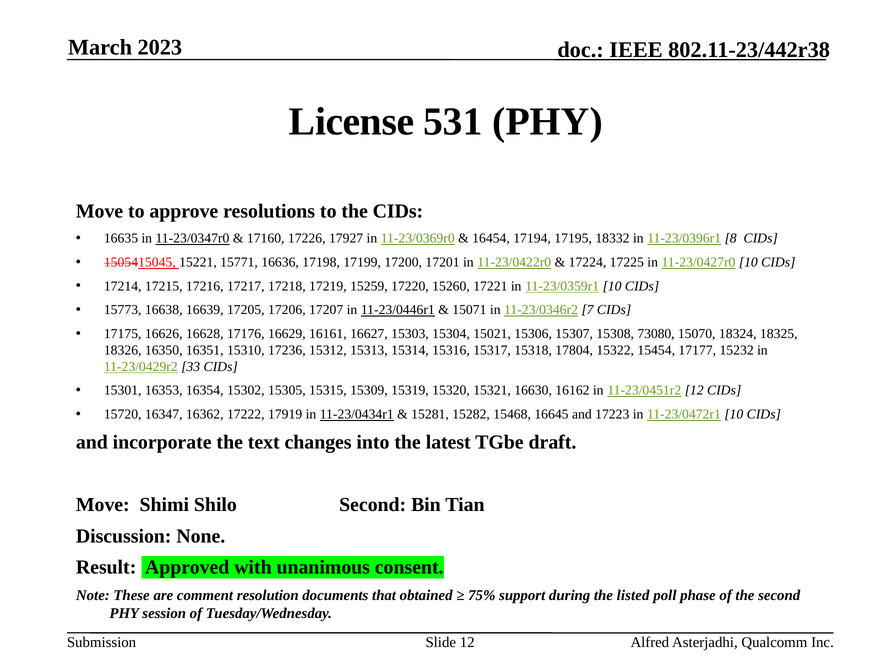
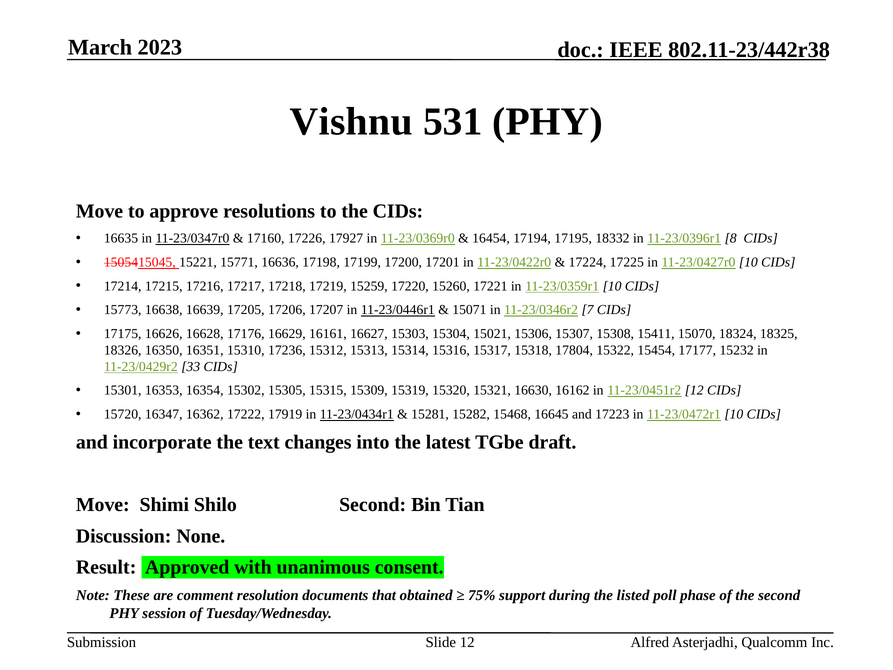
License: License -> Vishnu
73080: 73080 -> 15411
